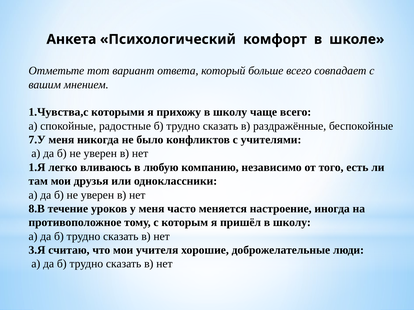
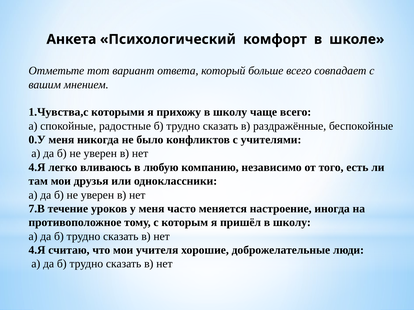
7.У: 7.У -> 0.У
1.Я at (37, 168): 1.Я -> 4.Я
8.В: 8.В -> 7.В
3.Я at (37, 250): 3.Я -> 4.Я
